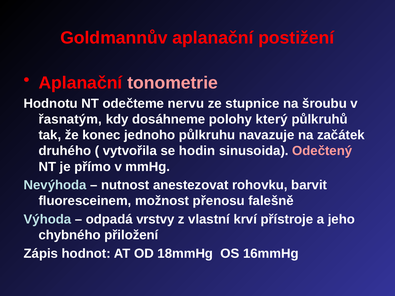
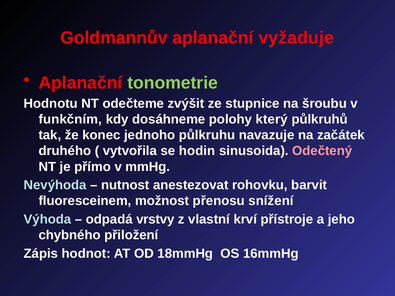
postižení: postižení -> vyžaduje
tonometrie colour: pink -> light green
nervu: nervu -> zvýšit
řasnatým: řasnatým -> funkčním
falešně: falešně -> snížení
